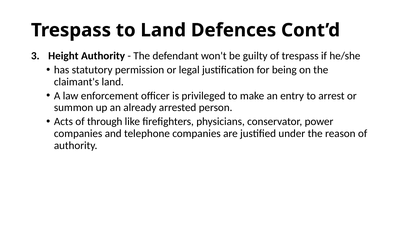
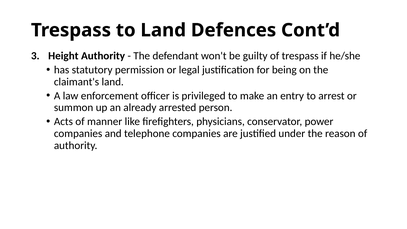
through: through -> manner
